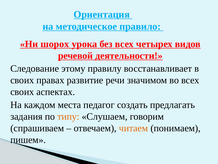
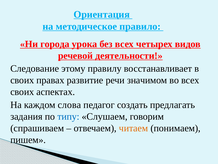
шорох: шорох -> города
места: места -> слова
типу colour: orange -> blue
